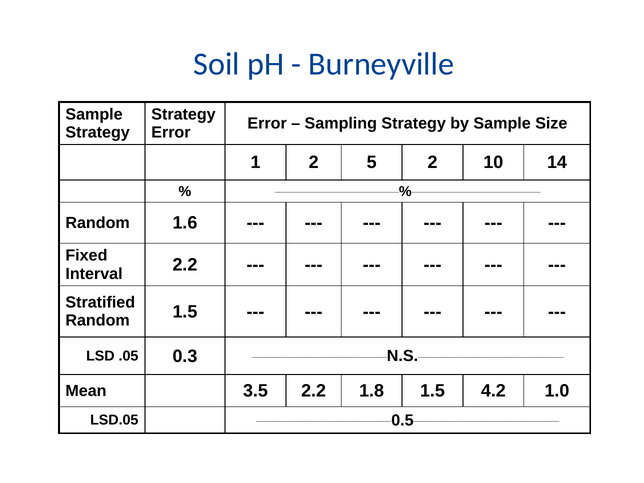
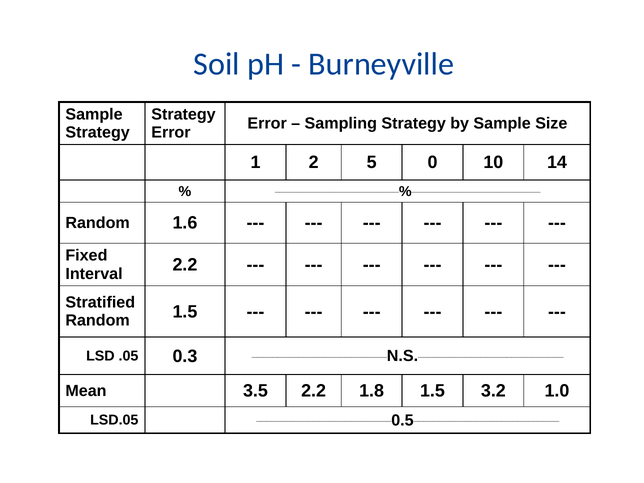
5 2: 2 -> 0
4.2: 4.2 -> 3.2
